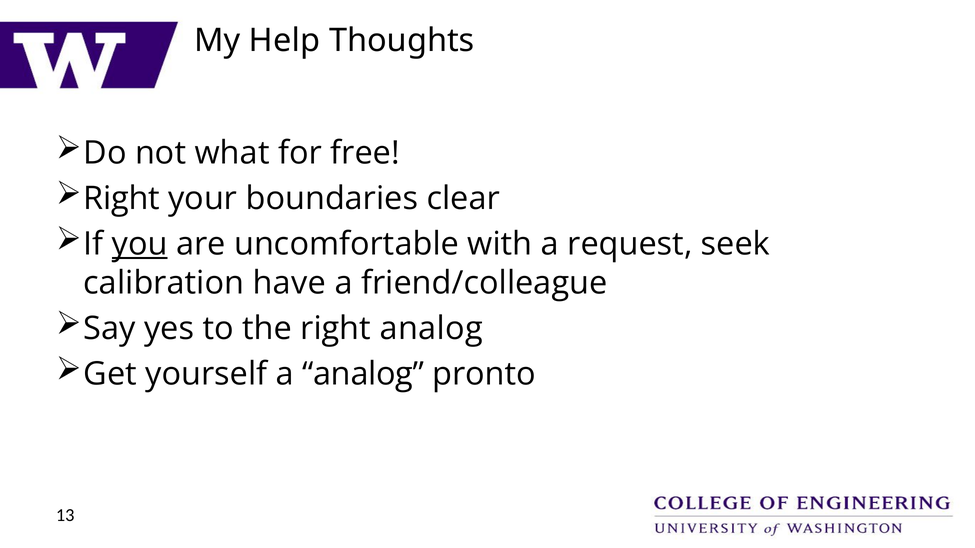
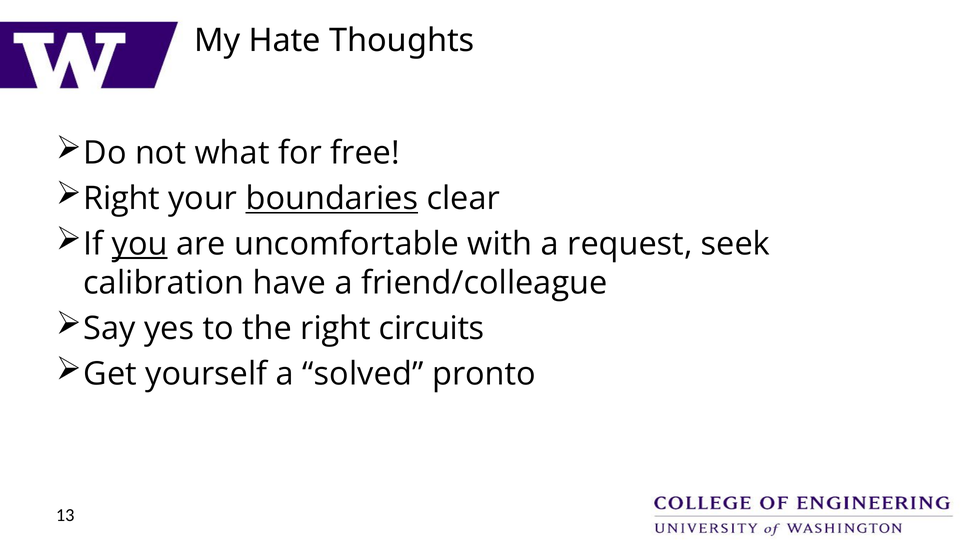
Help: Help -> Hate
boundaries underline: none -> present
right analog: analog -> circuits
a analog: analog -> solved
